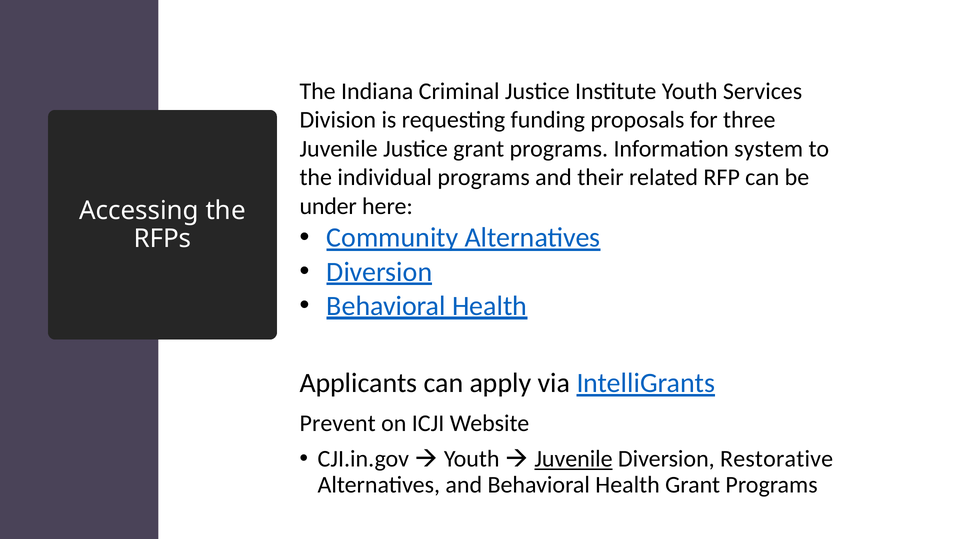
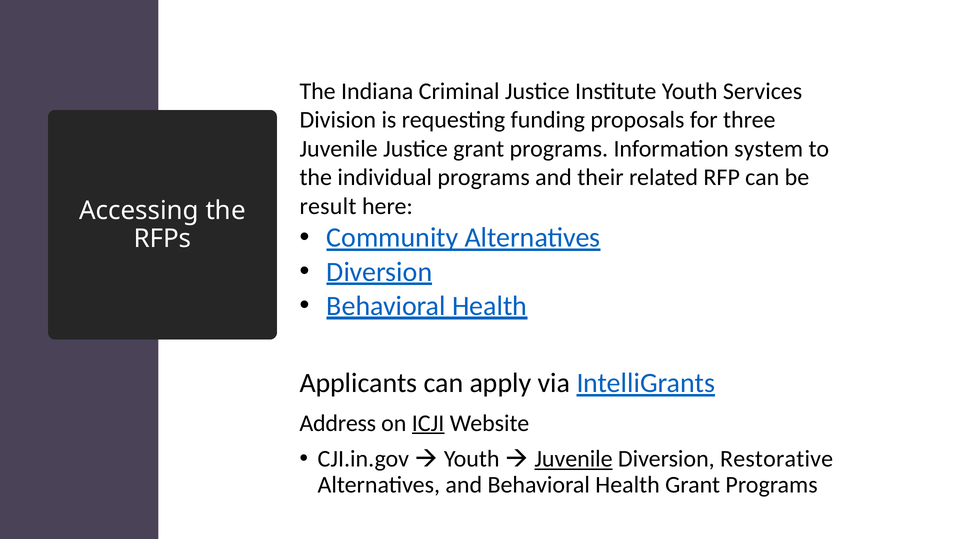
under: under -> result
Prevent: Prevent -> Address
ICJI underline: none -> present
